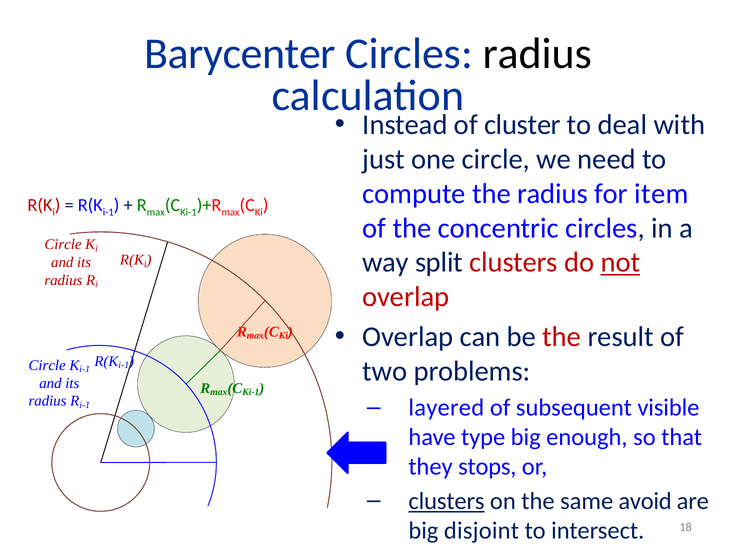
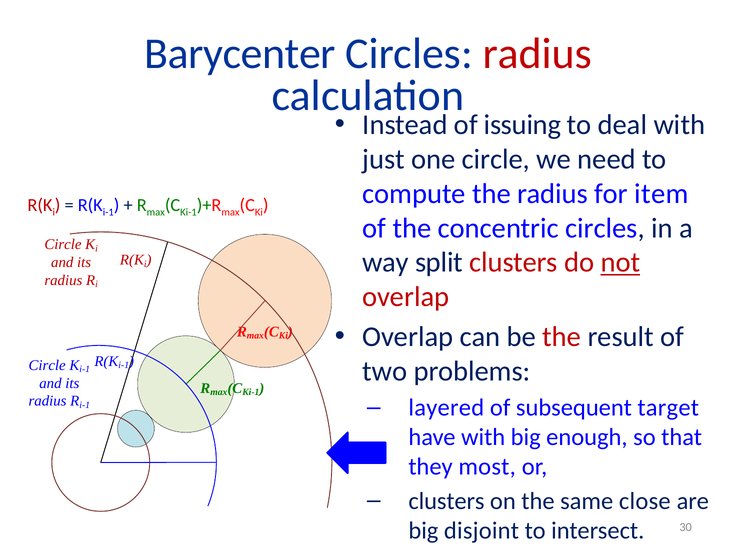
radius at (537, 54) colour: black -> red
cluster: cluster -> issuing
visible: visible -> target
have type: type -> with
stops: stops -> most
clusters at (446, 501) underline: present -> none
avoid: avoid -> close
18: 18 -> 30
